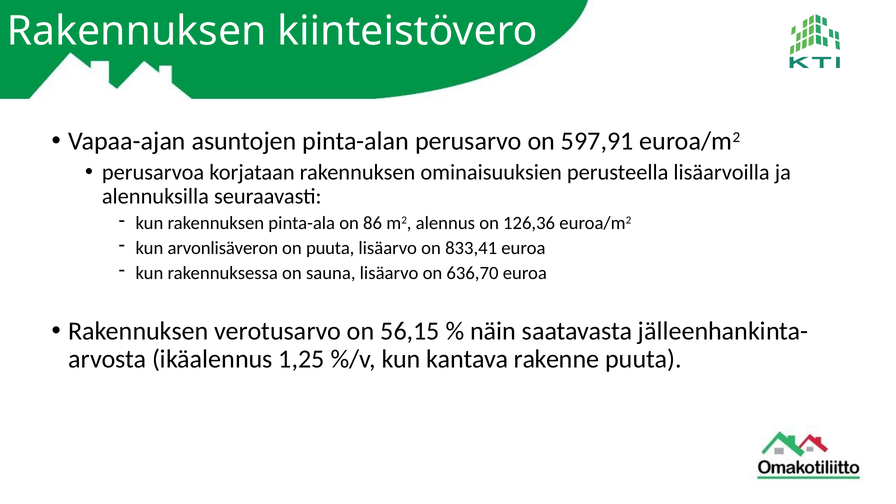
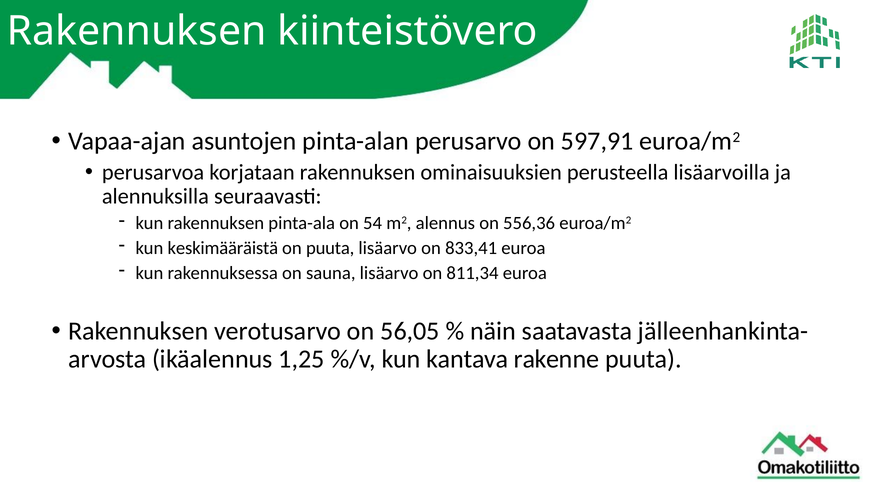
86: 86 -> 54
126,36: 126,36 -> 556,36
arvonlisäveron: arvonlisäveron -> keskimääräistä
636,70: 636,70 -> 811,34
56,15: 56,15 -> 56,05
